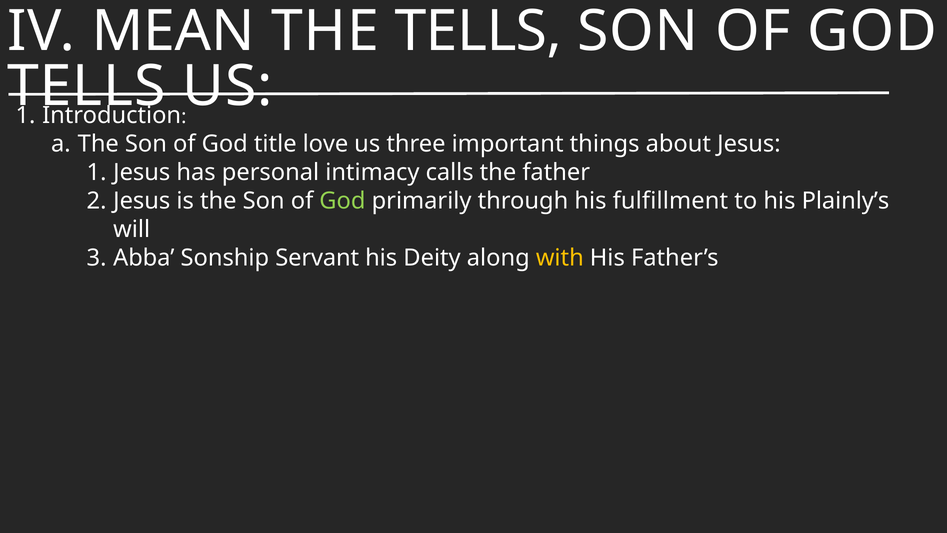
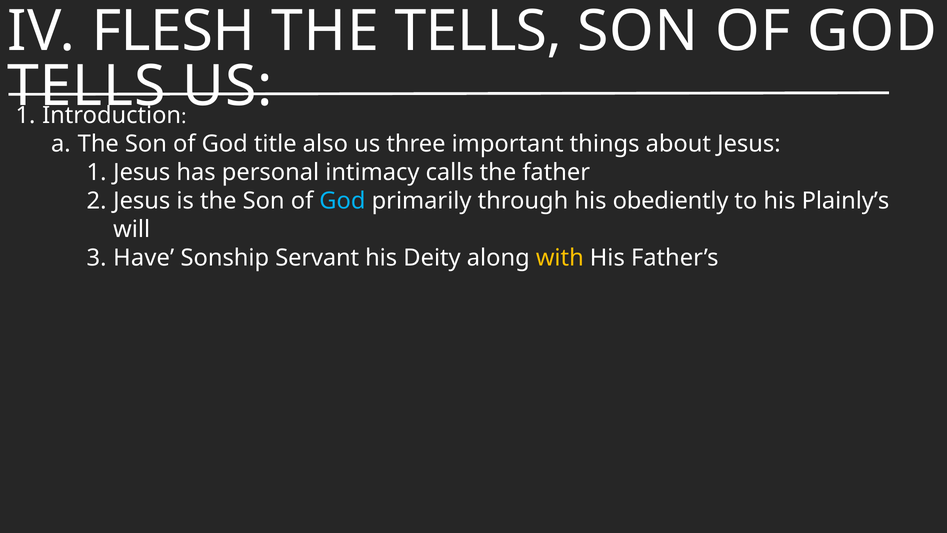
MEAN: MEAN -> FLESH
love: love -> also
God at (342, 201) colour: light green -> light blue
fulfillment: fulfillment -> obediently
Abba: Abba -> Have
